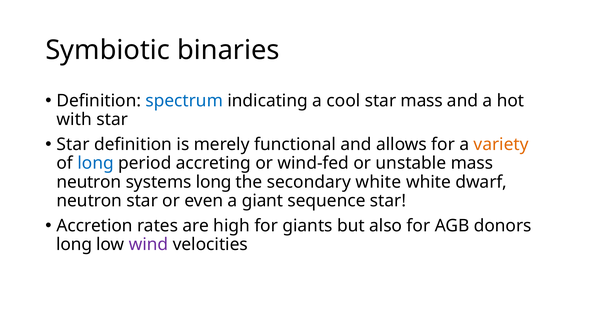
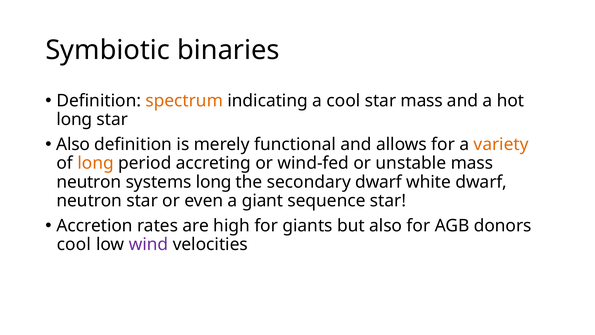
spectrum colour: blue -> orange
with at (74, 119): with -> long
Star at (73, 144): Star -> Also
long at (96, 163) colour: blue -> orange
secondary white: white -> dwarf
long at (74, 244): long -> cool
